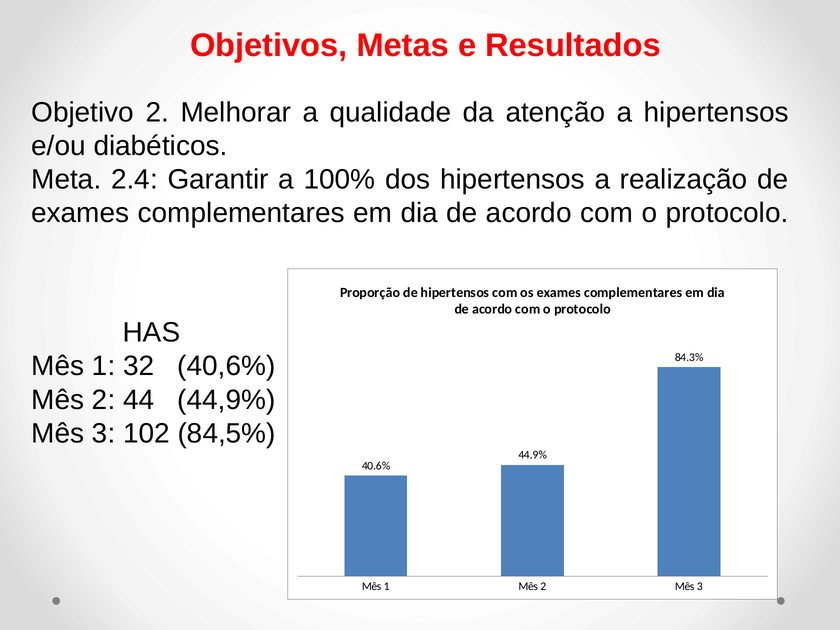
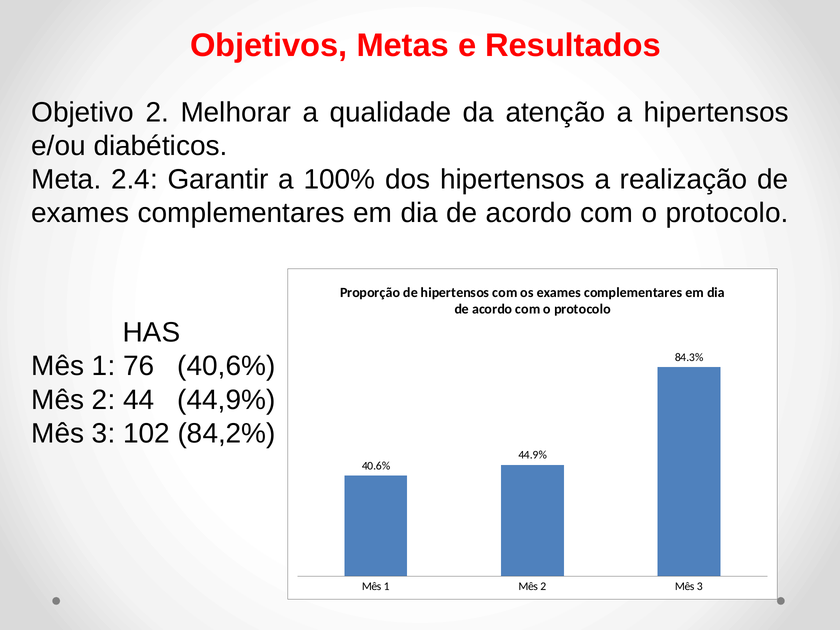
32: 32 -> 76
84,5%: 84,5% -> 84,2%
